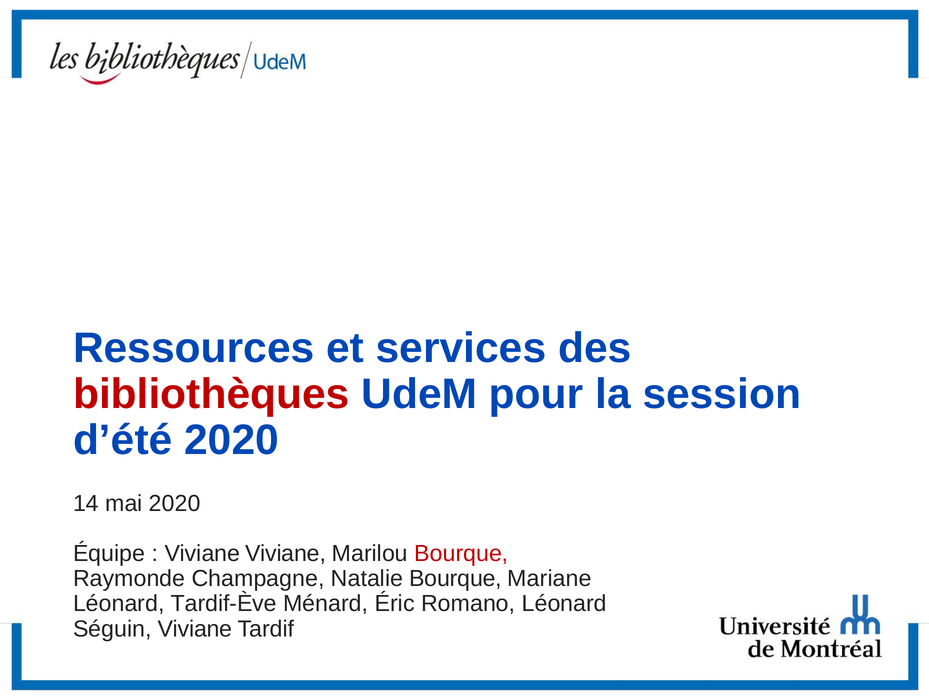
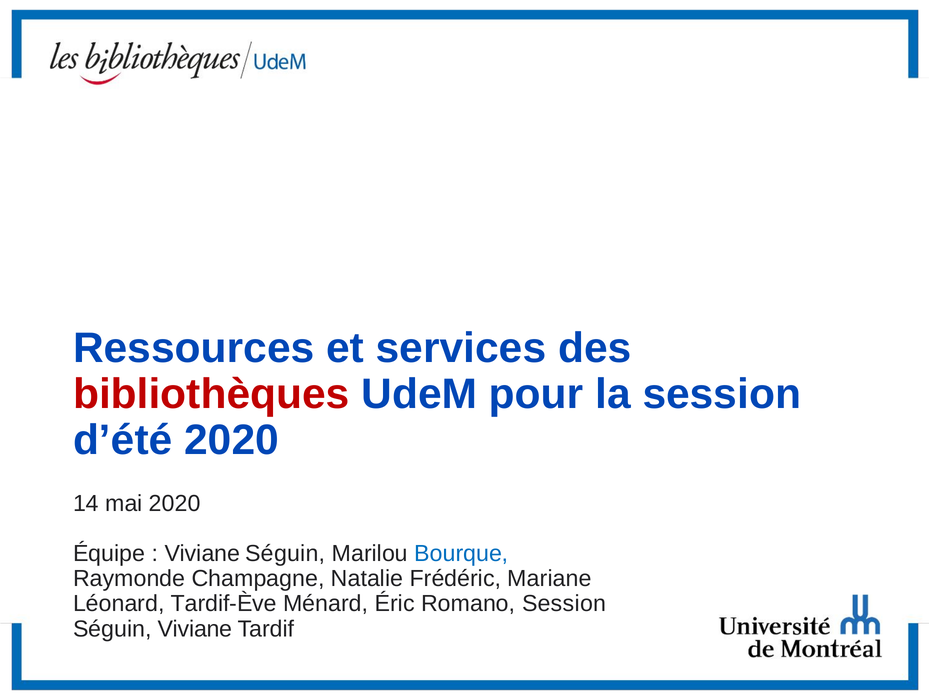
Viviane Viviane: Viviane -> Séguin
Bourque at (461, 553) colour: red -> blue
Natalie Bourque: Bourque -> Frédéric
Romano Léonard: Léonard -> Session
